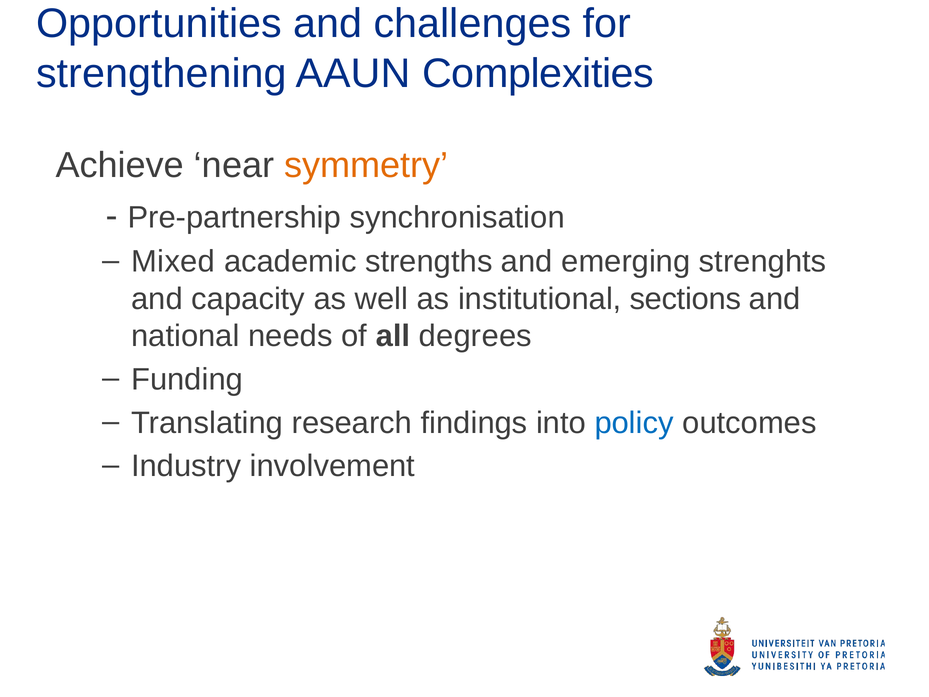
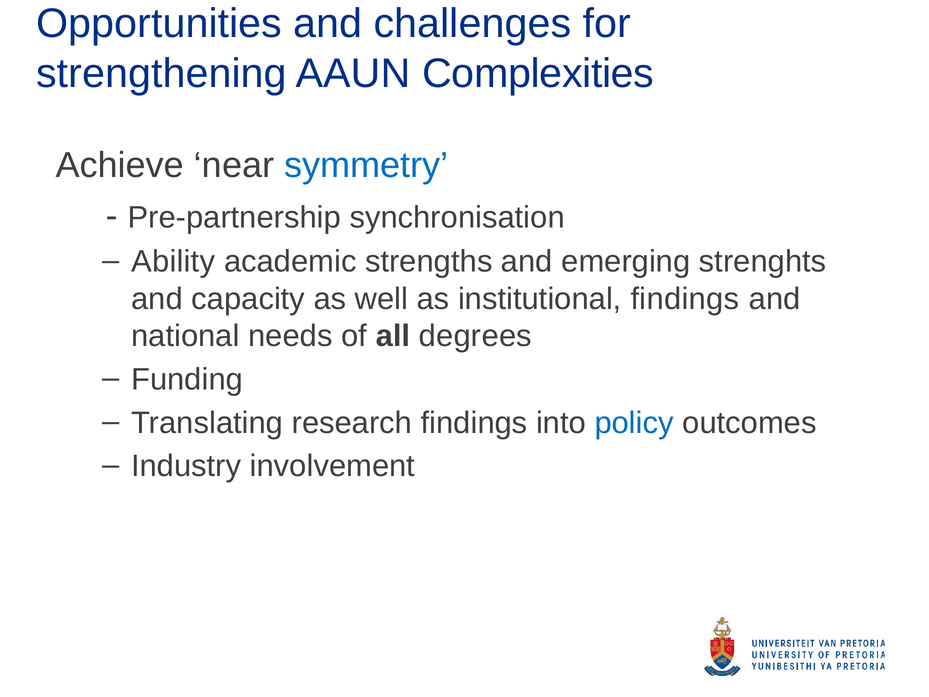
symmetry colour: orange -> blue
Mixed: Mixed -> Ability
institutional sections: sections -> findings
